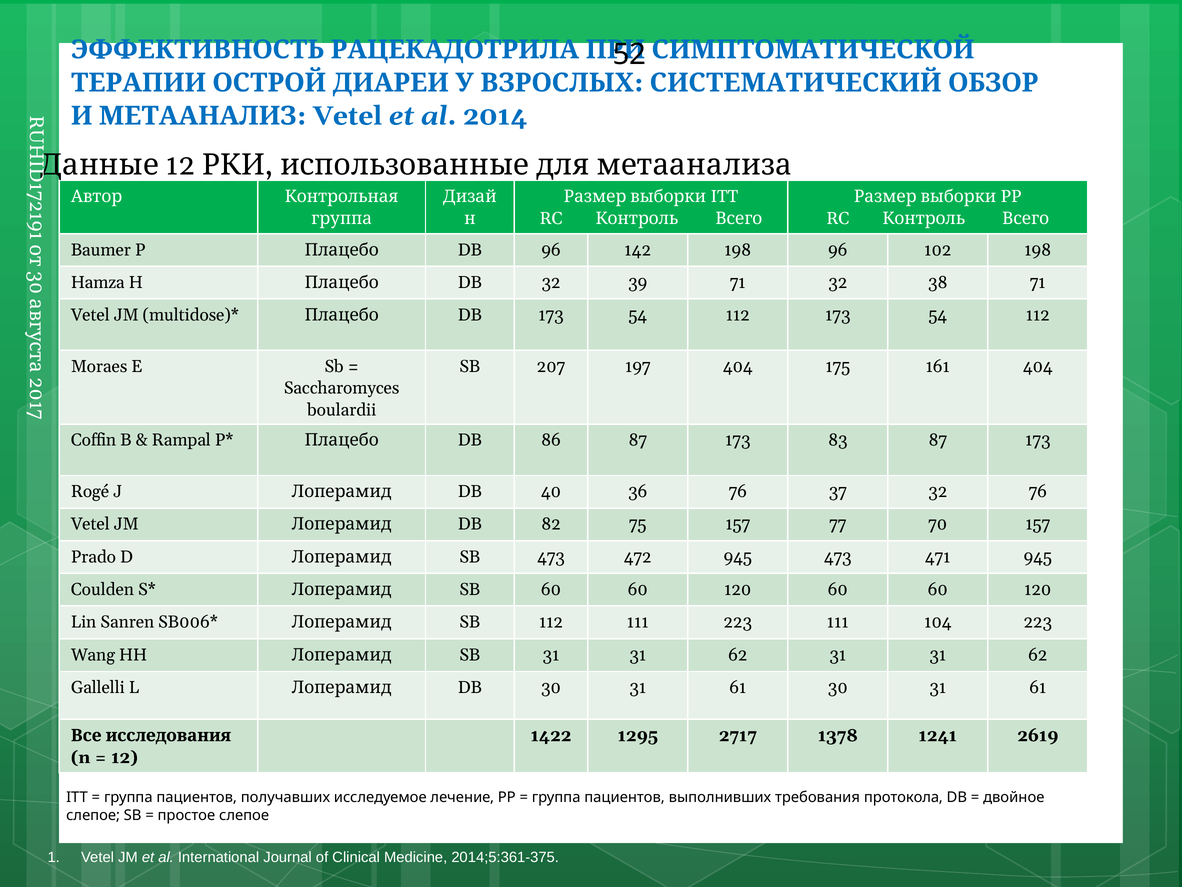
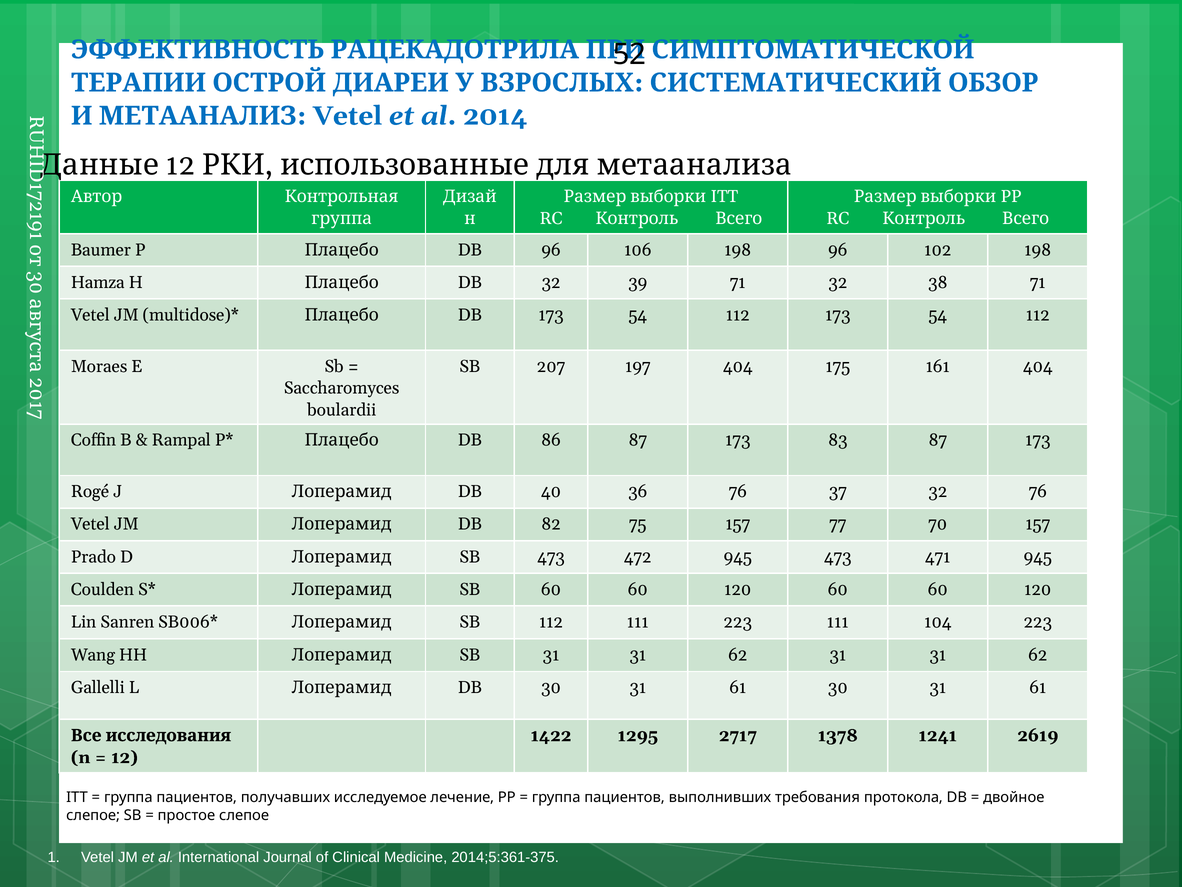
142: 142 -> 106
